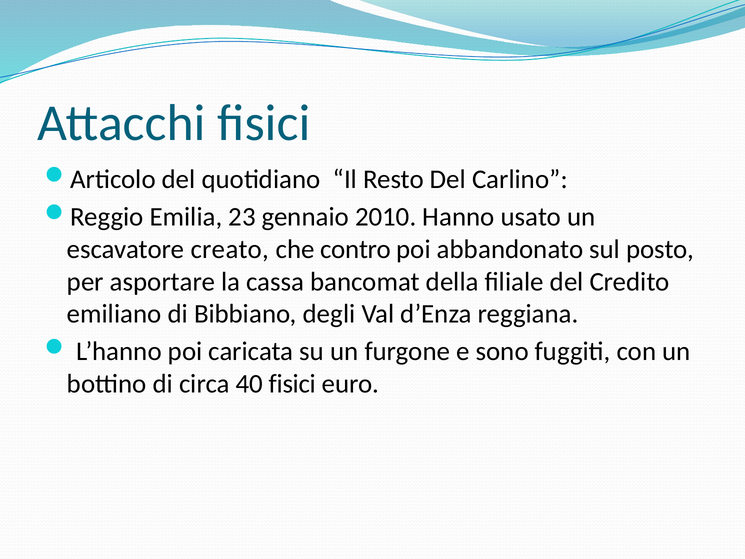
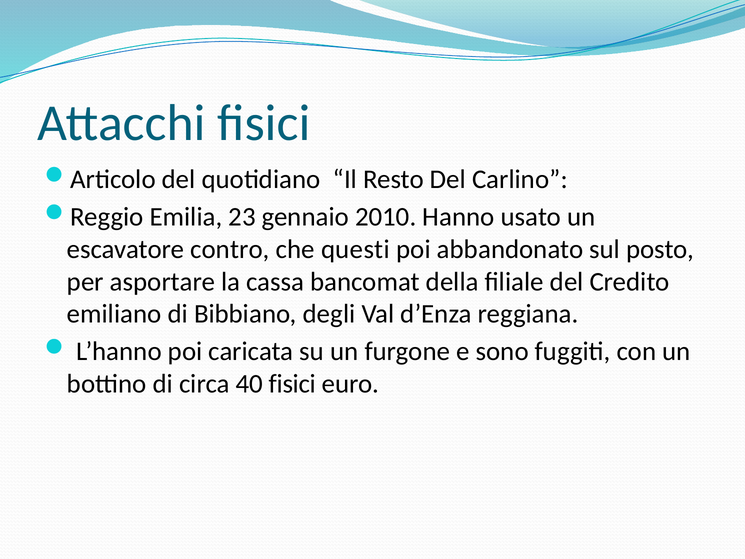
creato: creato -> contro
contro: contro -> questi
